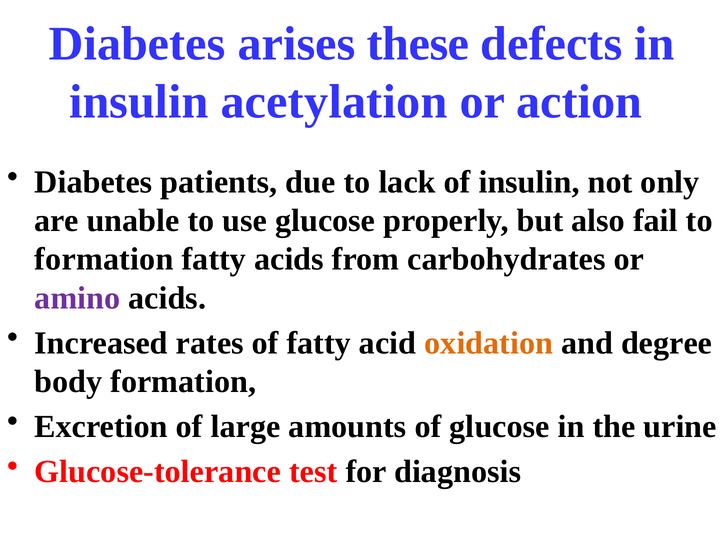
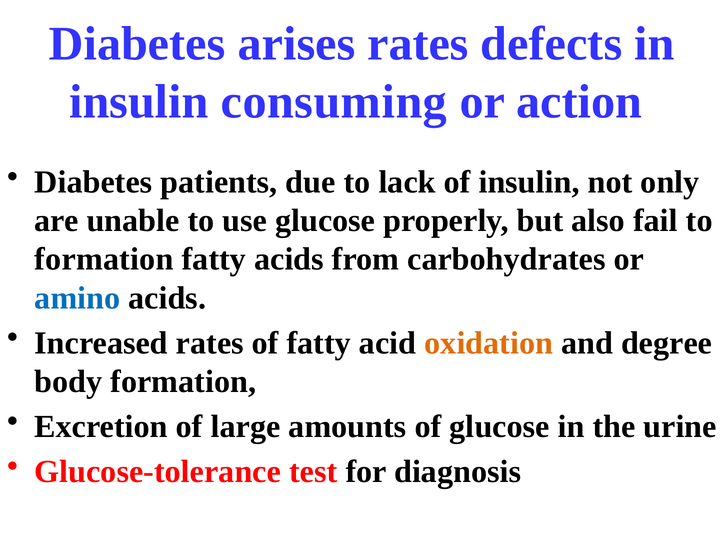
arises these: these -> rates
acetylation: acetylation -> consuming
amino colour: purple -> blue
